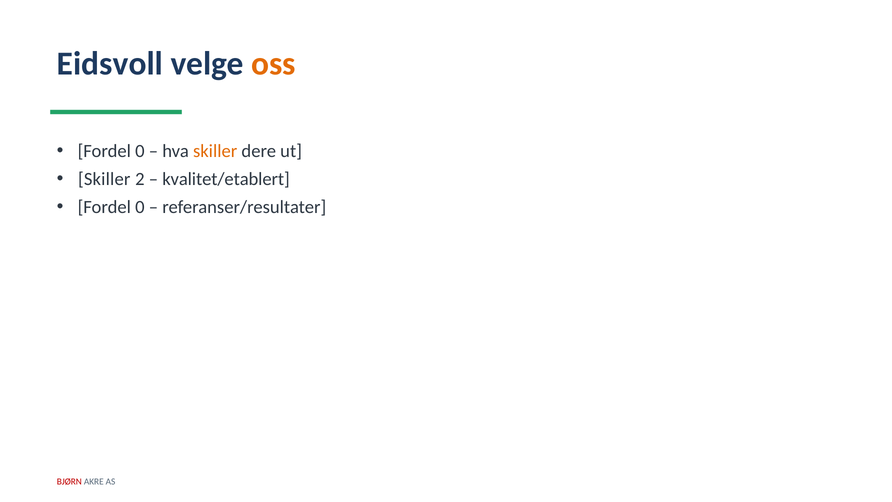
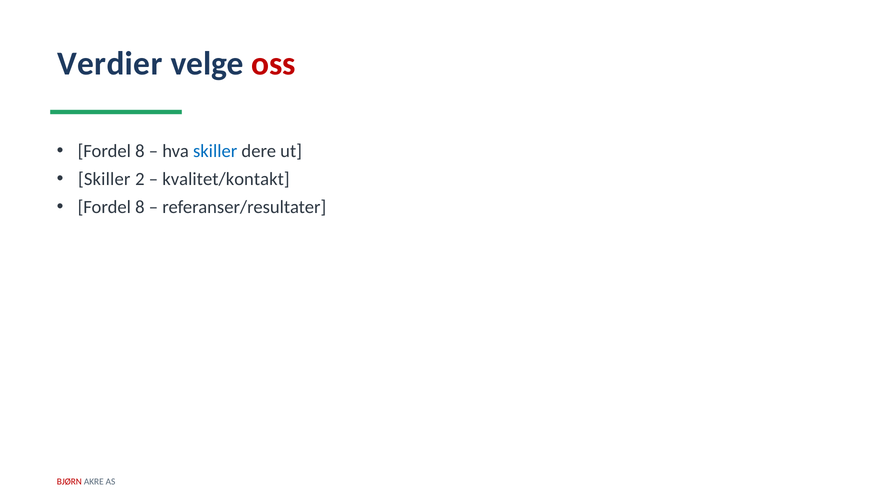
Eidsvoll: Eidsvoll -> Verdier
oss colour: orange -> red
0 at (140, 151): 0 -> 8
skiller at (215, 151) colour: orange -> blue
kvalitet/etablert: kvalitet/etablert -> kvalitet/kontakt
0 at (140, 207): 0 -> 8
